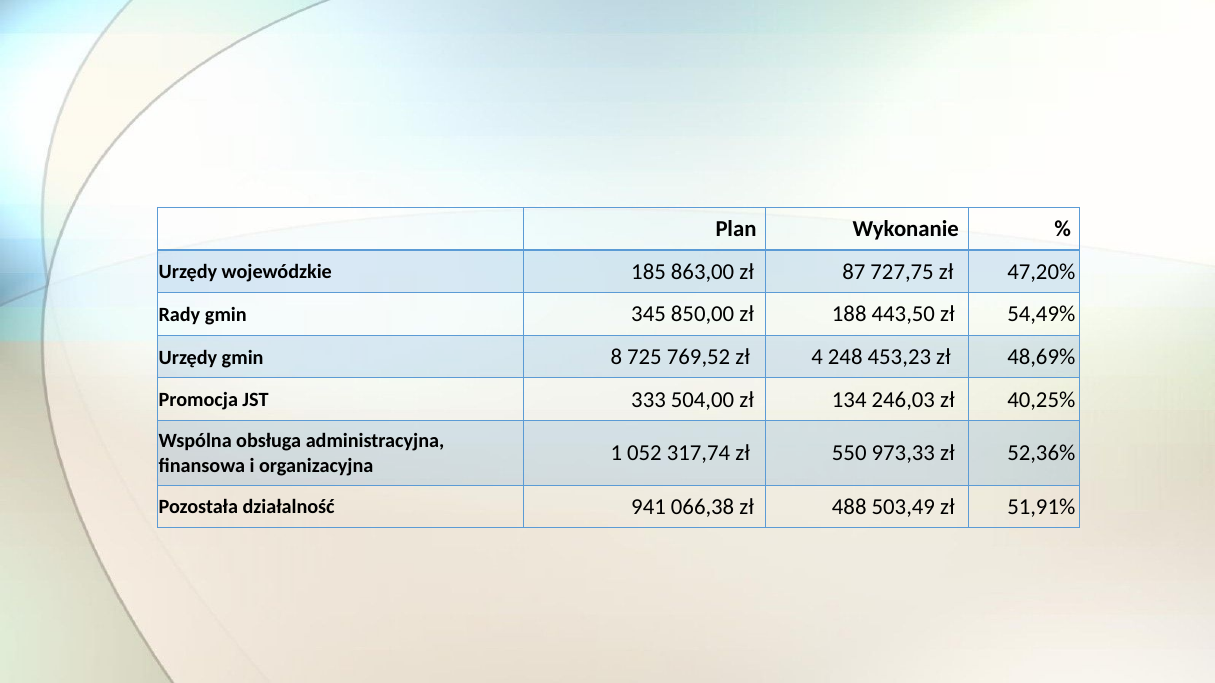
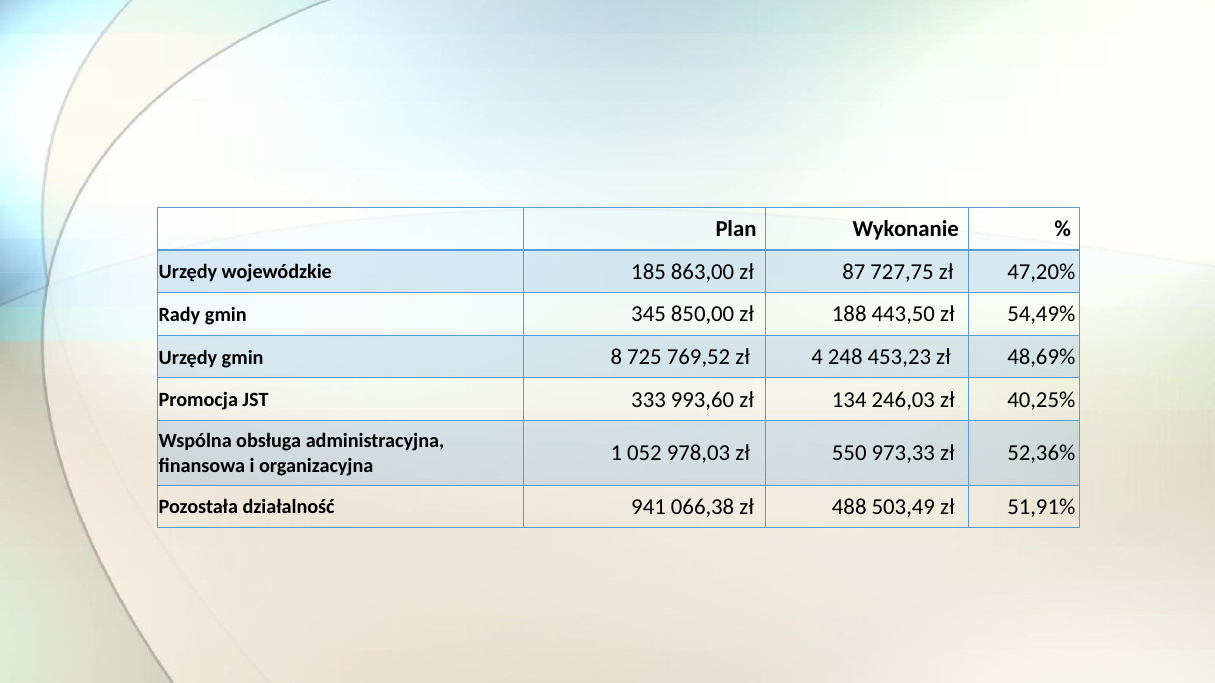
504,00: 504,00 -> 993,60
317,74: 317,74 -> 978,03
